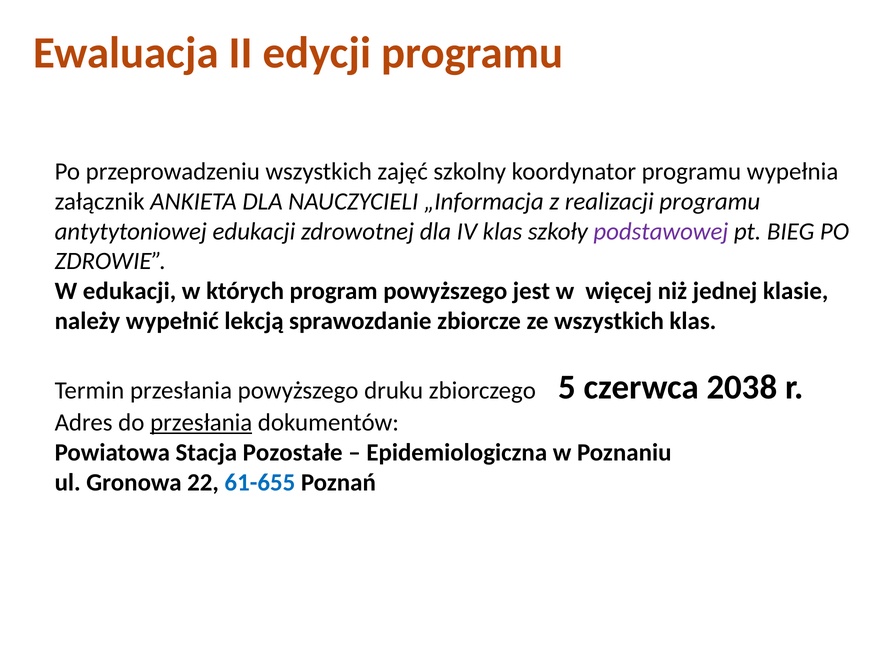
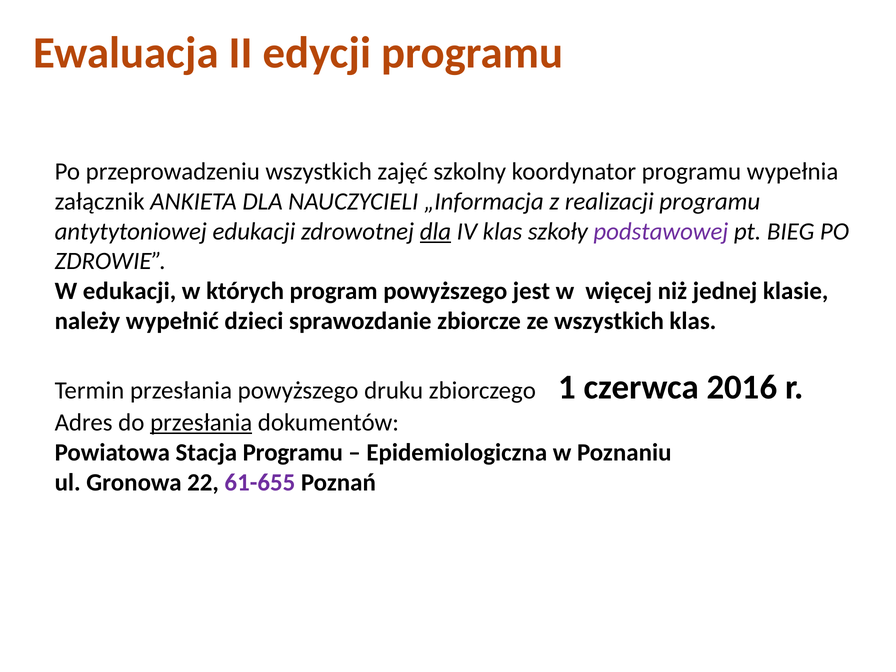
dla at (435, 231) underline: none -> present
lekcją: lekcją -> dzieci
5: 5 -> 1
2038: 2038 -> 2016
Stacja Pozostałe: Pozostałe -> Programu
61-655 colour: blue -> purple
